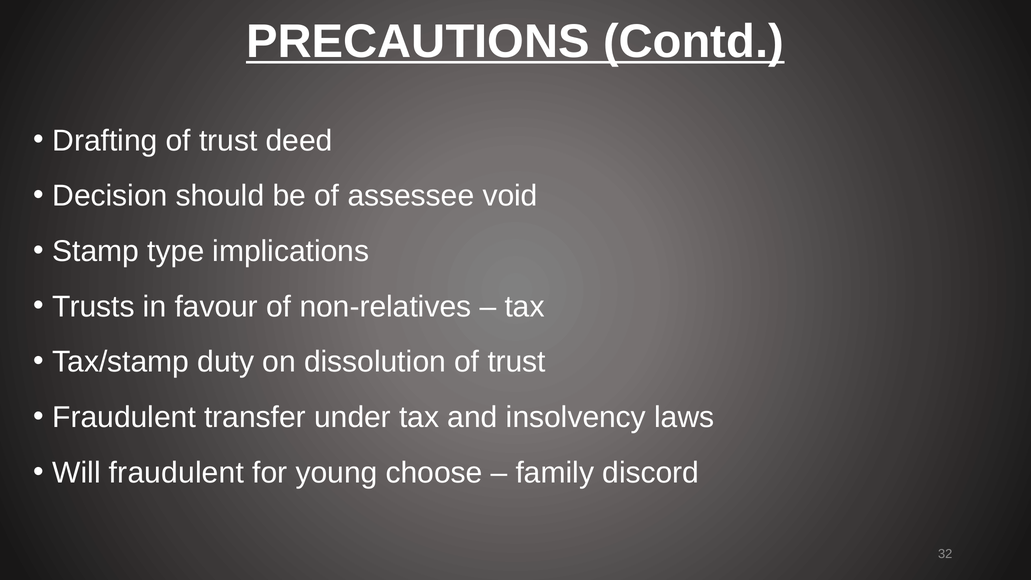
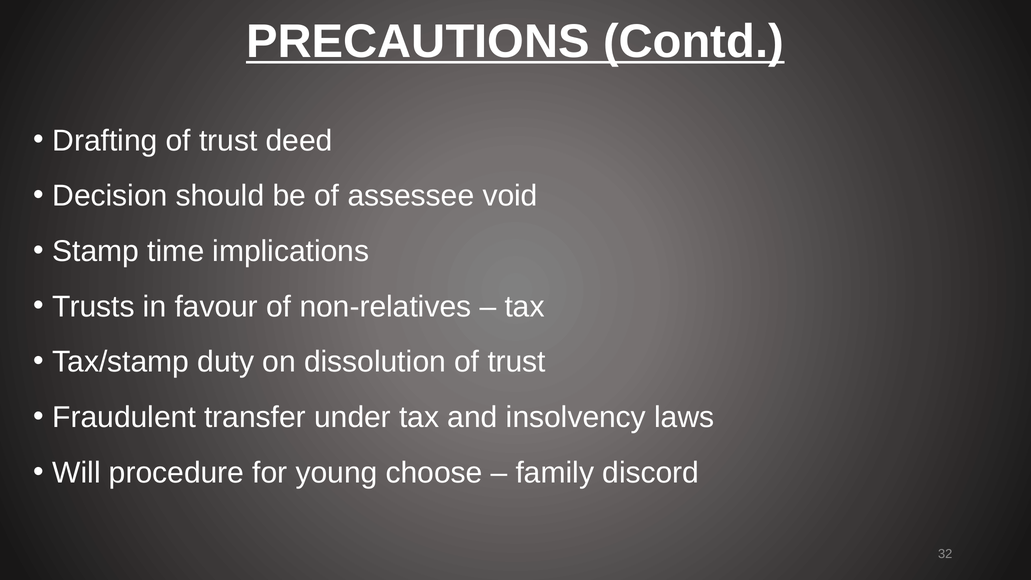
type: type -> time
Will fraudulent: fraudulent -> procedure
